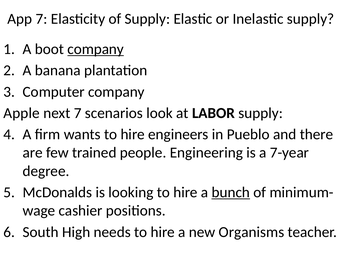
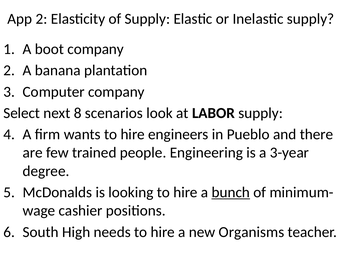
App 7: 7 -> 2
company at (96, 49) underline: present -> none
Apple: Apple -> Select
next 7: 7 -> 8
7-year: 7-year -> 3-year
